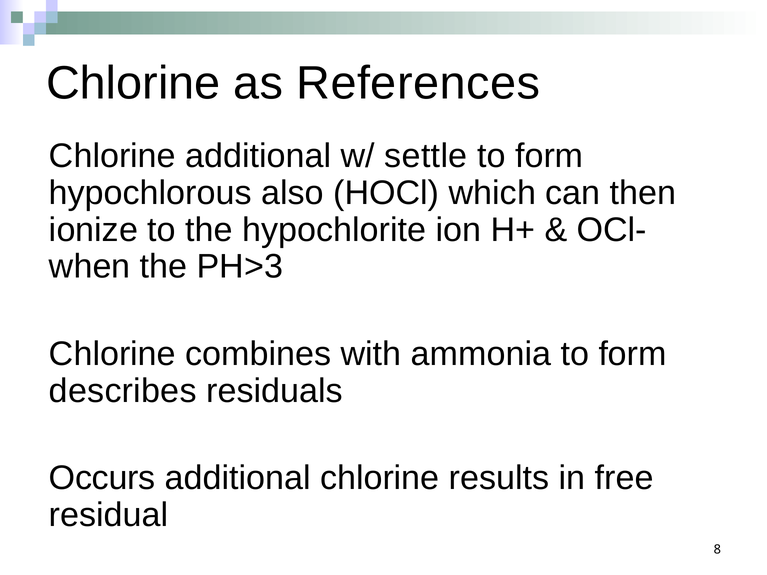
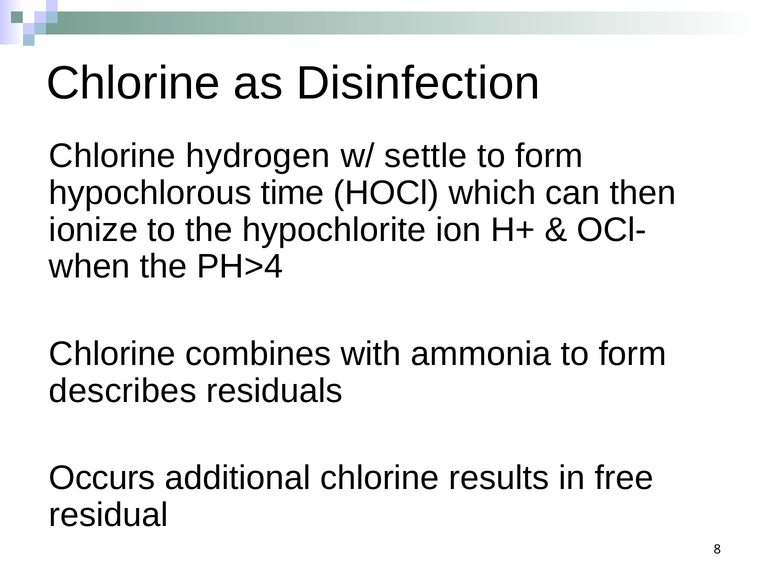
References: References -> Disinfection
Chlorine additional: additional -> hydrogen
also: also -> time
PH>3: PH>3 -> PH>4
